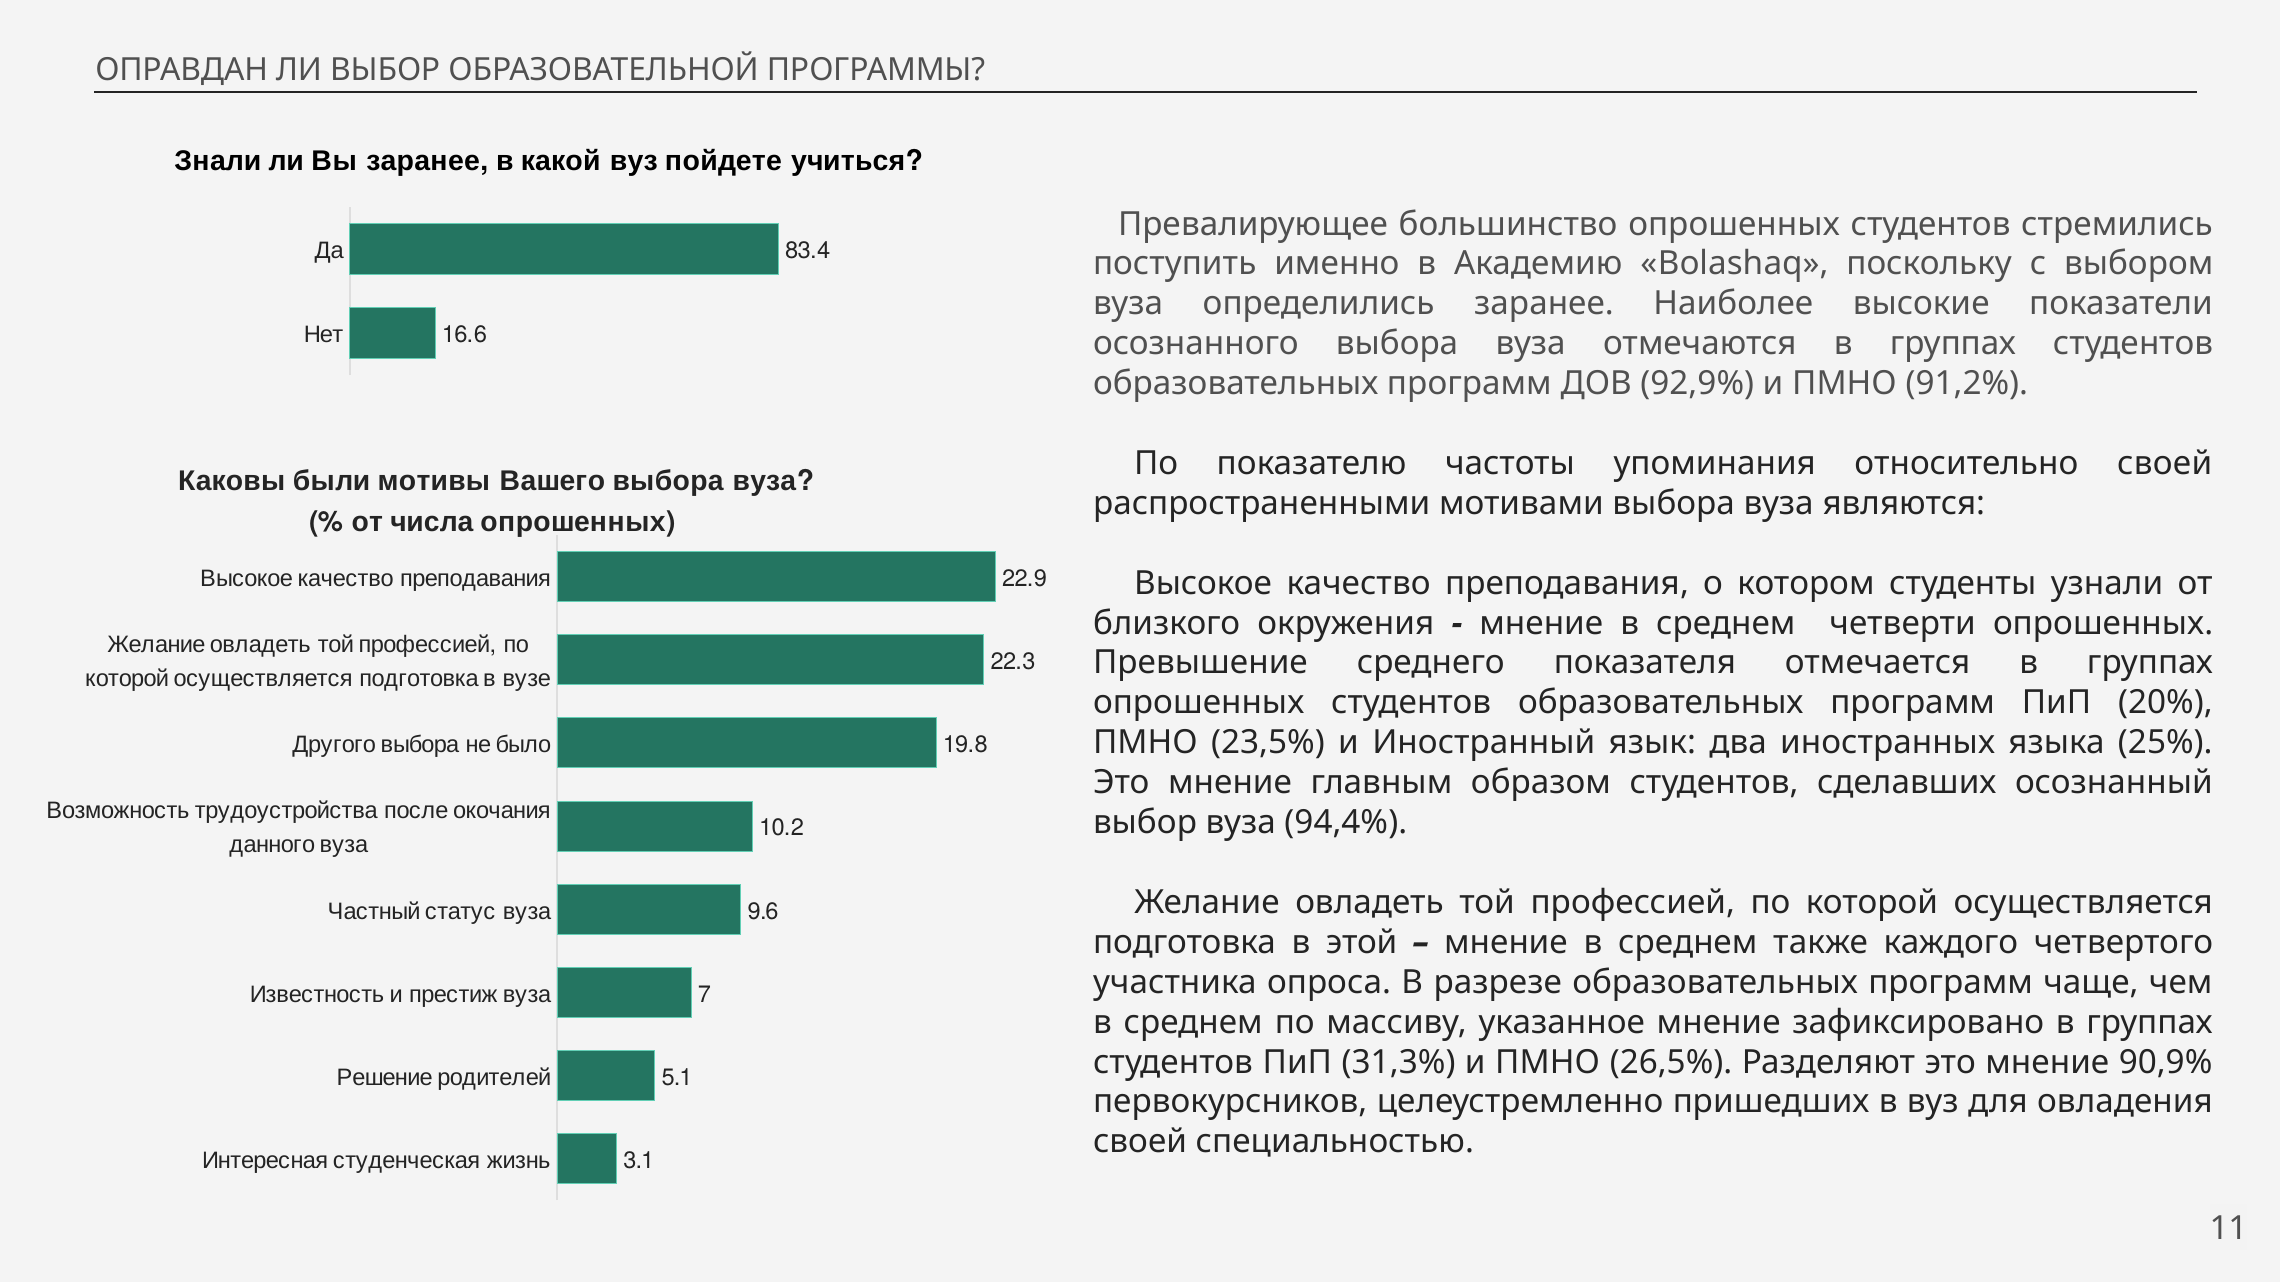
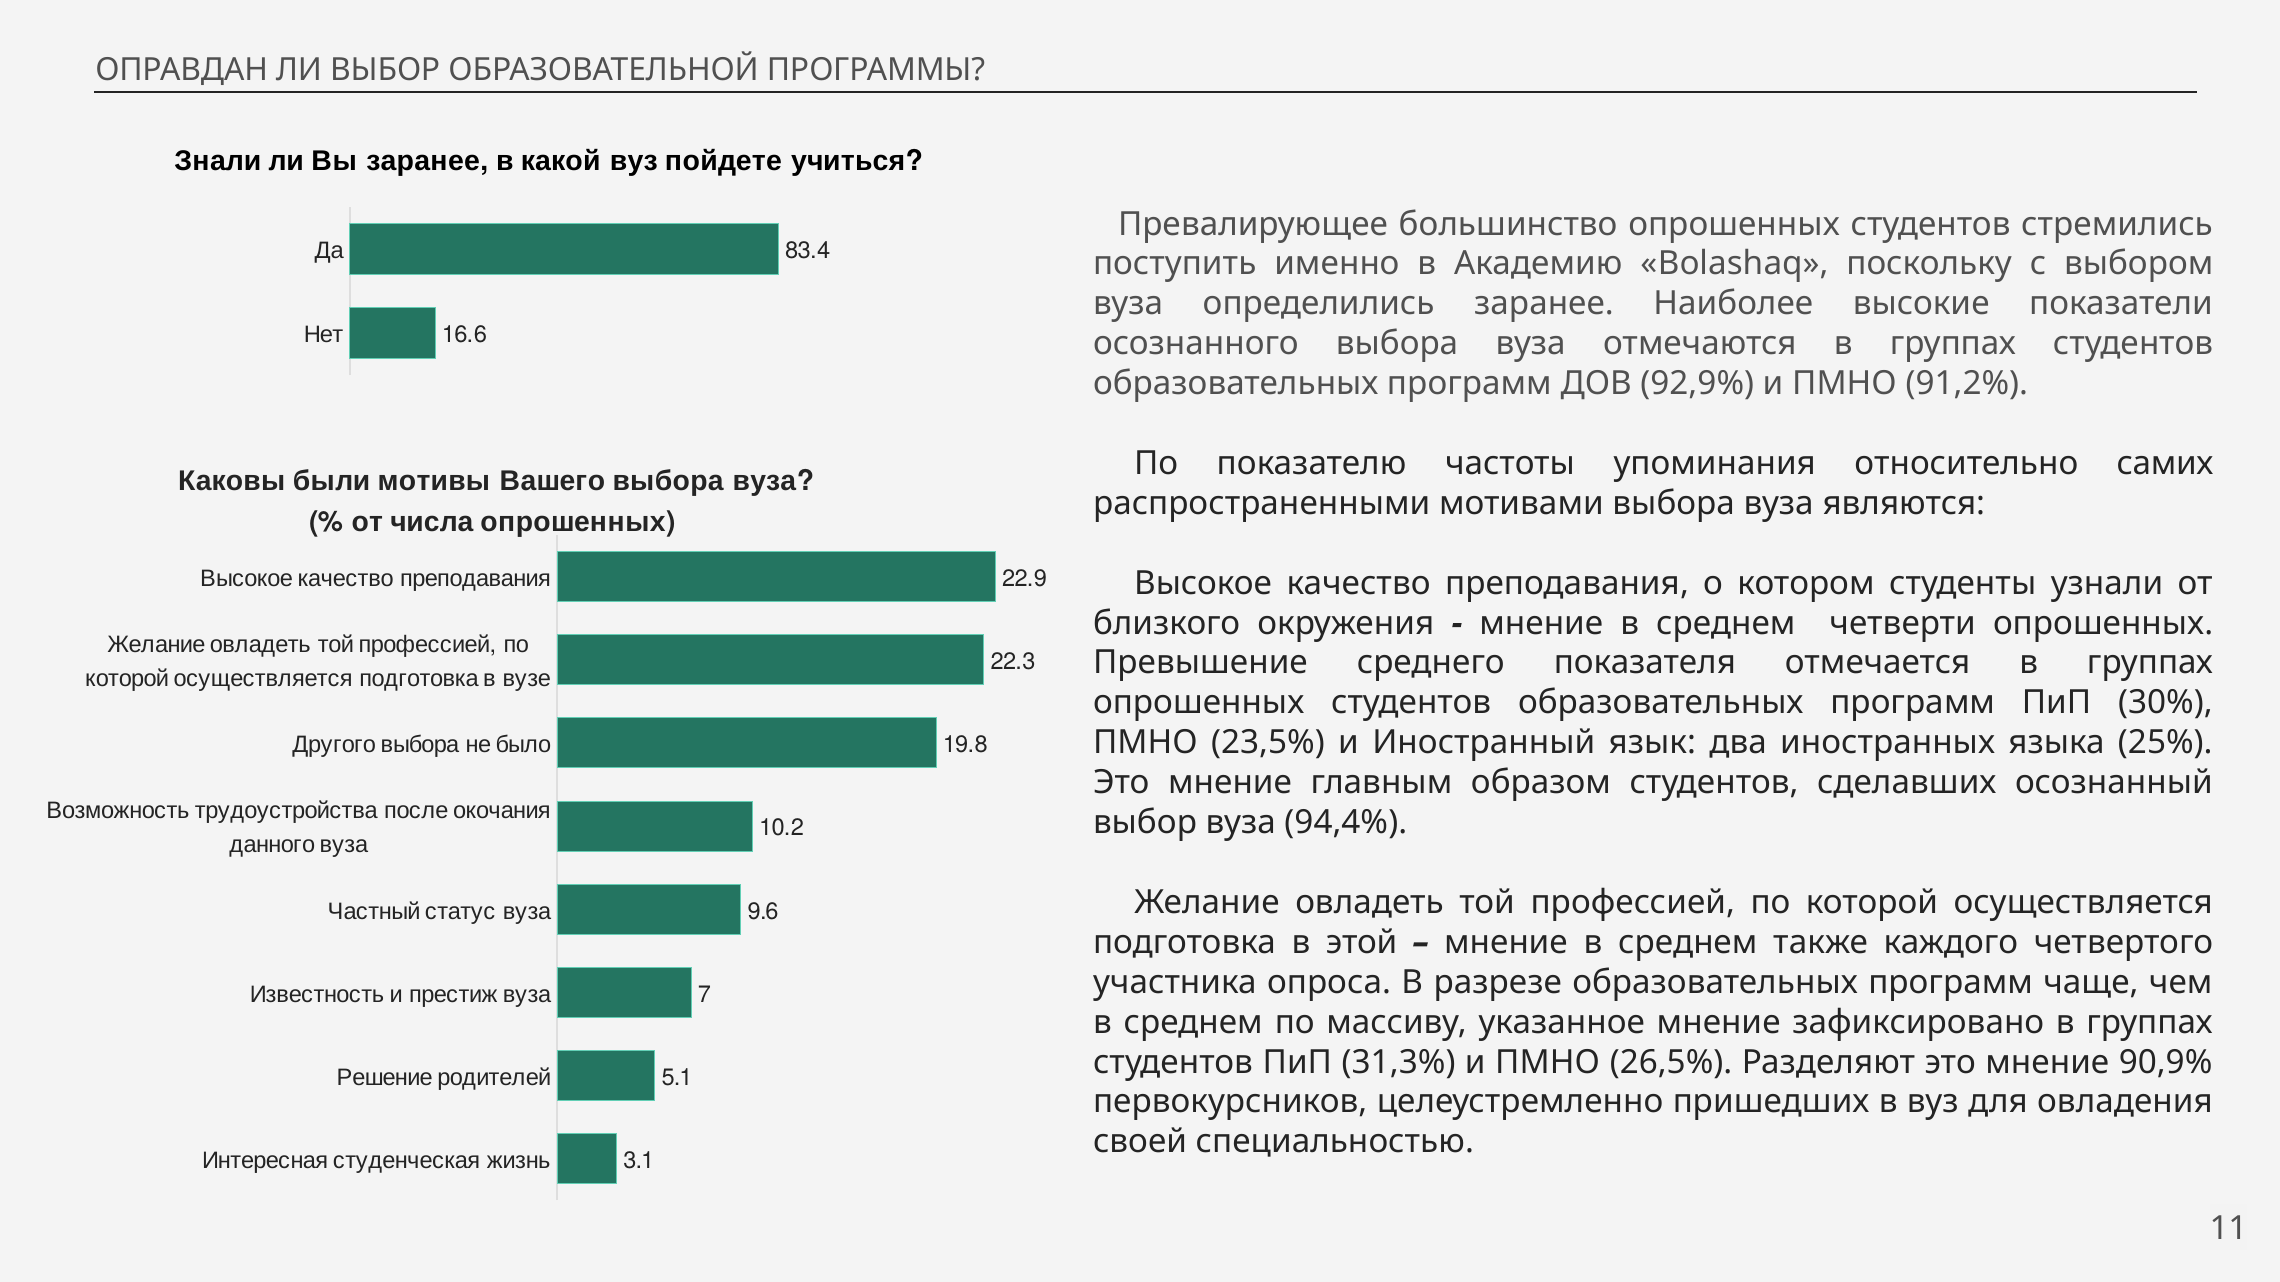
относительно своей: своей -> самих
20%: 20% -> 30%
